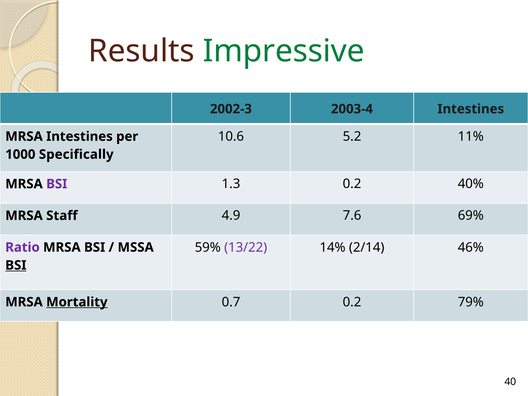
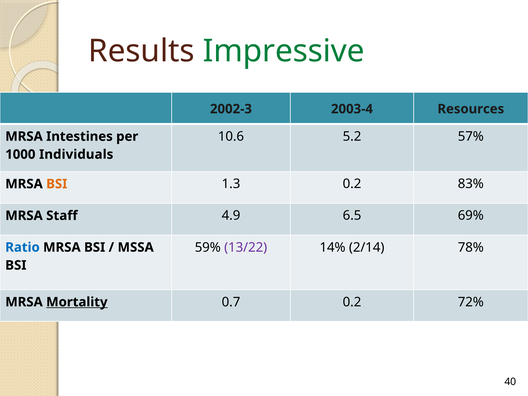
2003-4 Intestines: Intestines -> Resources
11%: 11% -> 57%
Specifically: Specifically -> Individuals
BSI at (57, 184) colour: purple -> orange
40%: 40% -> 83%
7.6: 7.6 -> 6.5
46%: 46% -> 78%
Ratio colour: purple -> blue
BSI at (16, 265) underline: present -> none
79%: 79% -> 72%
